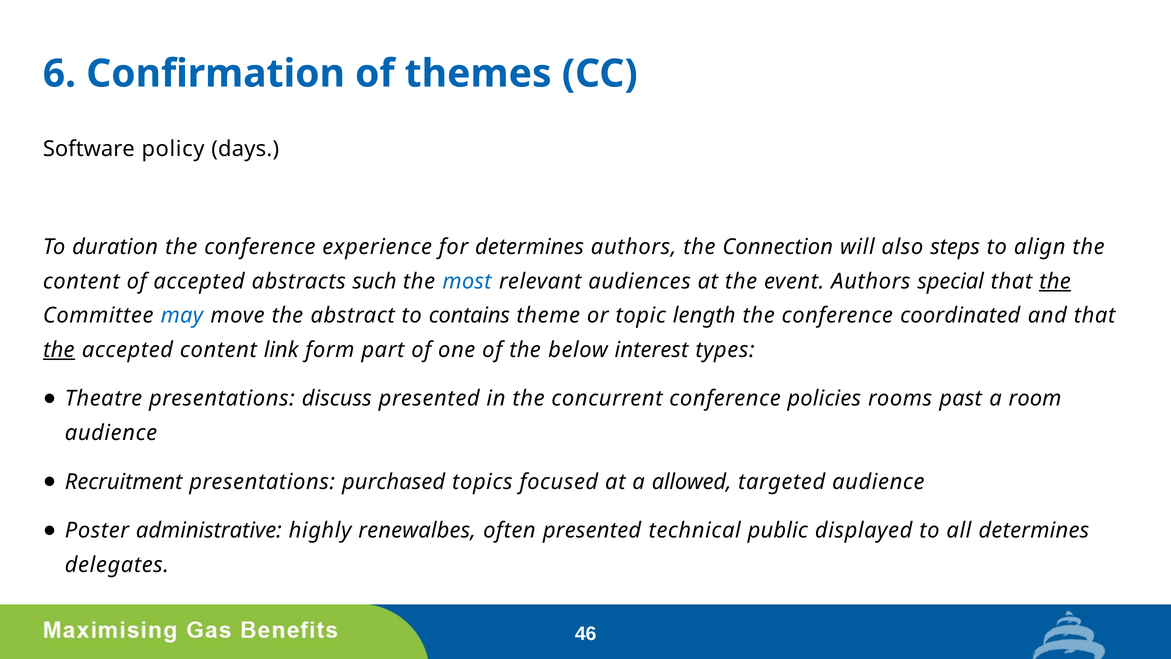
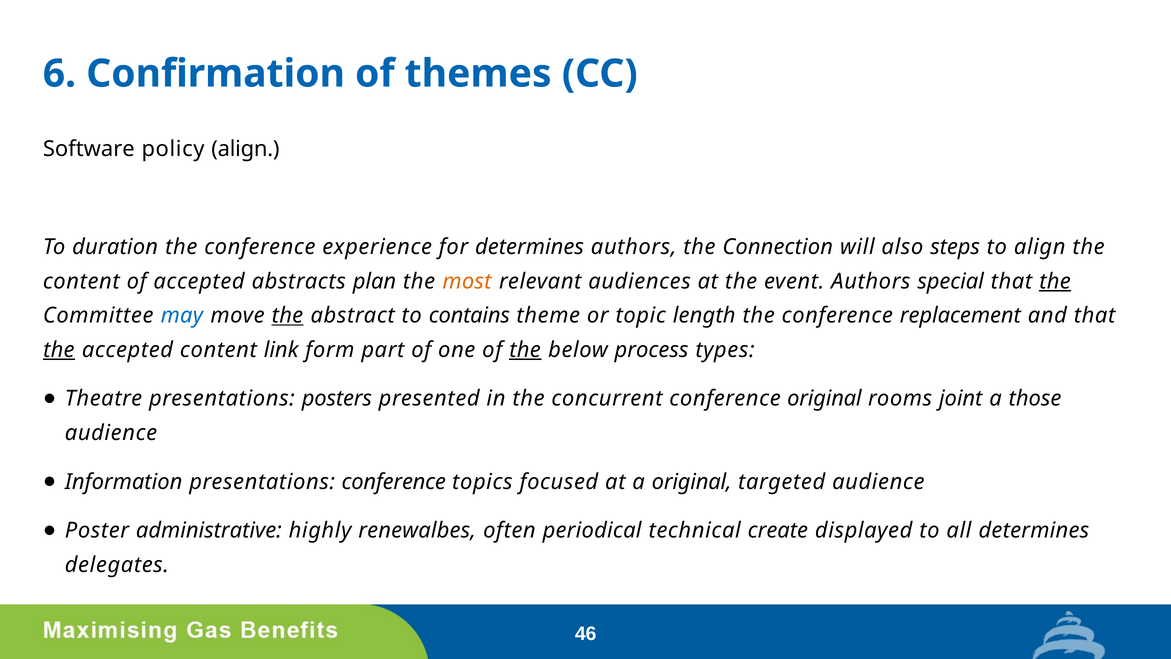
policy days: days -> align
such: such -> plan
most colour: blue -> orange
the at (287, 315) underline: none -> present
coordinated: coordinated -> replacement
the at (525, 350) underline: none -> present
interest: interest -> process
discuss: discuss -> posters
conference policies: policies -> original
past: past -> joint
room: room -> those
Recruitment: Recruitment -> Information
presentations purchased: purchased -> conference
a allowed: allowed -> original
often presented: presented -> periodical
public: public -> create
